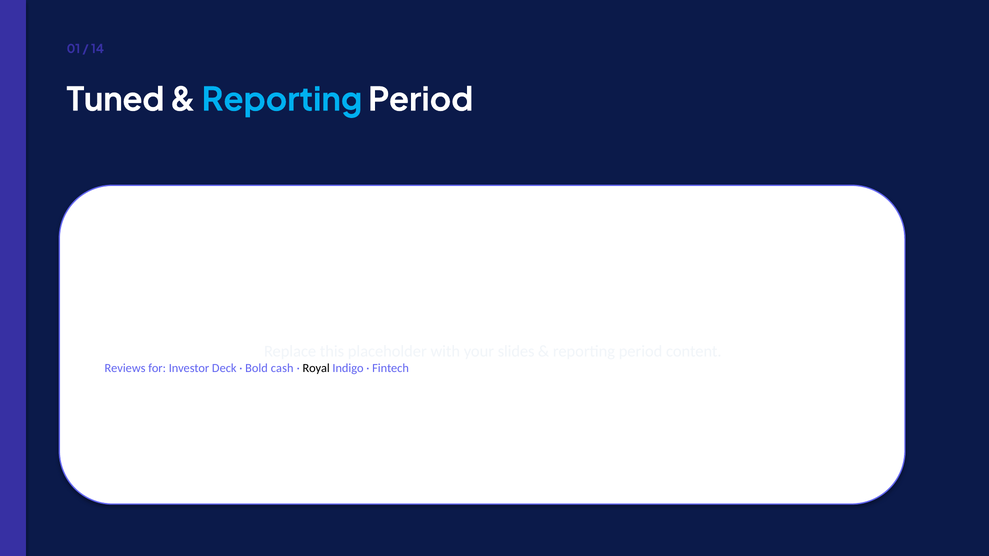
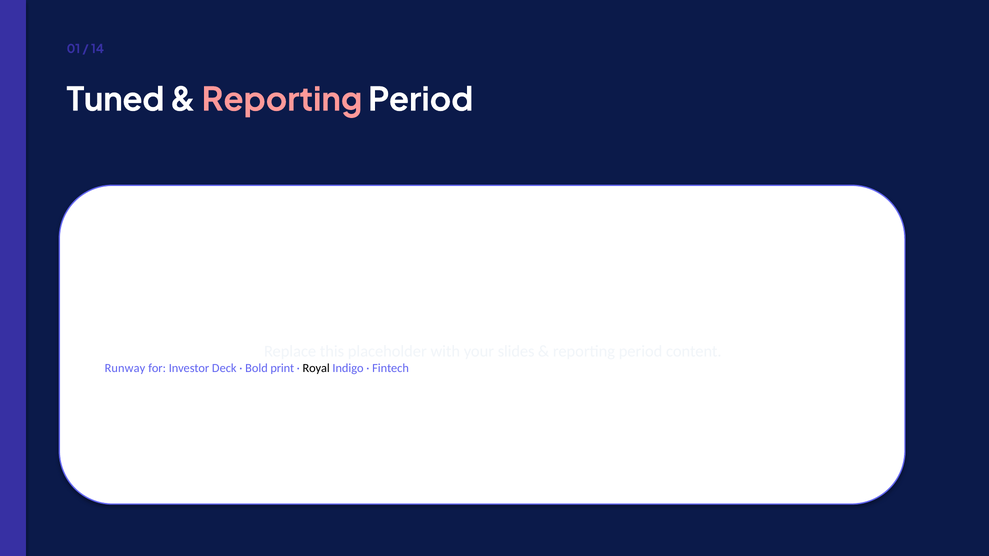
Reporting at (282, 100) colour: light blue -> pink
Reviews: Reviews -> Runway
cash: cash -> print
